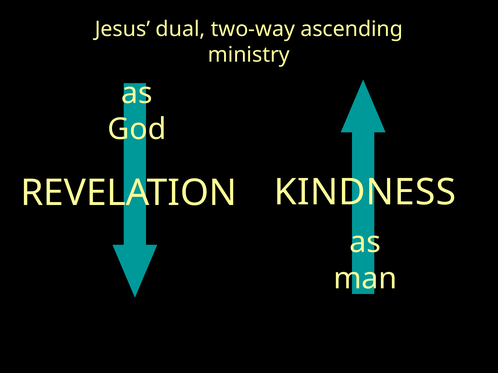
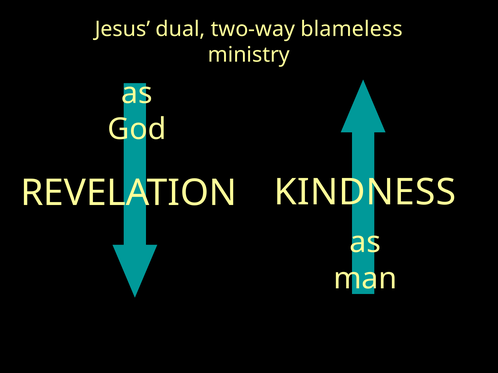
ascending: ascending -> blameless
